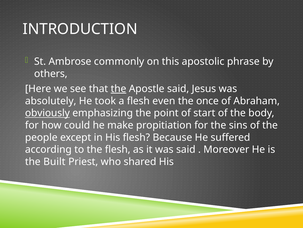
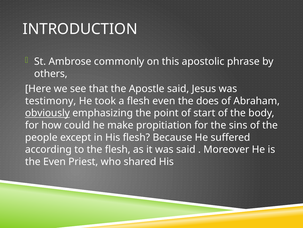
the at (118, 88) underline: present -> none
absolutely: absolutely -> testimony
once: once -> does
the Built: Built -> Even
